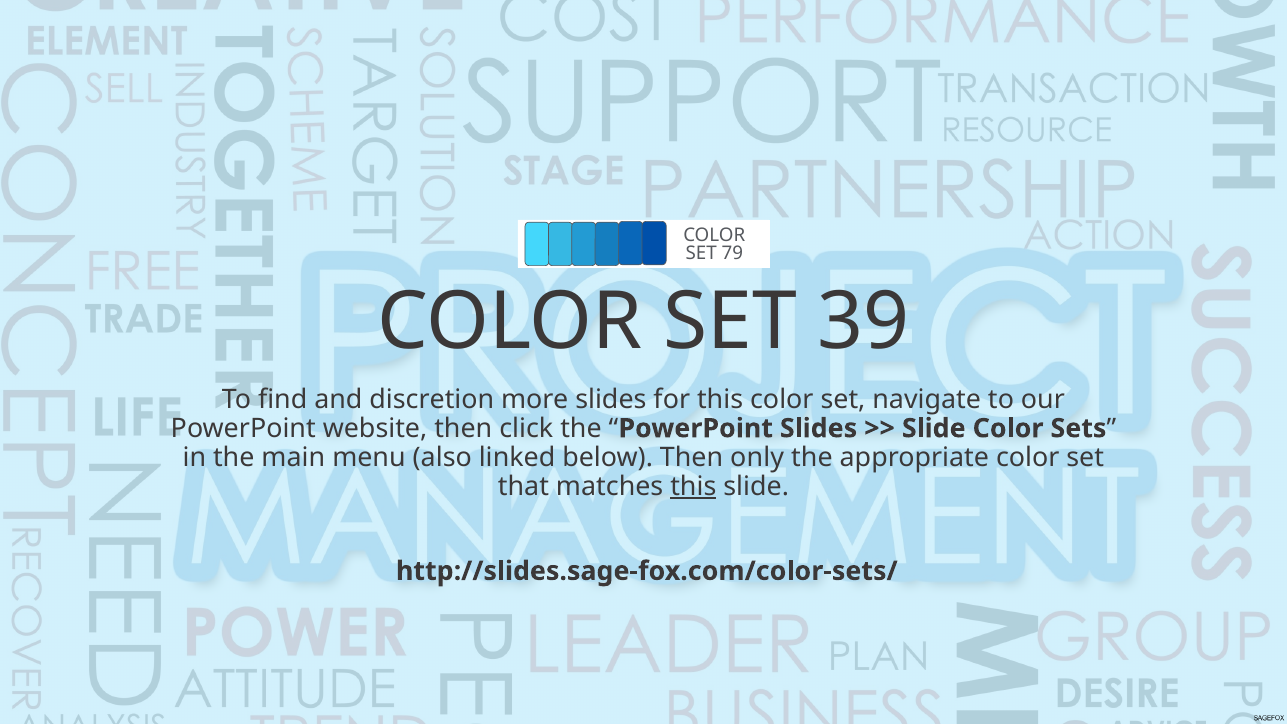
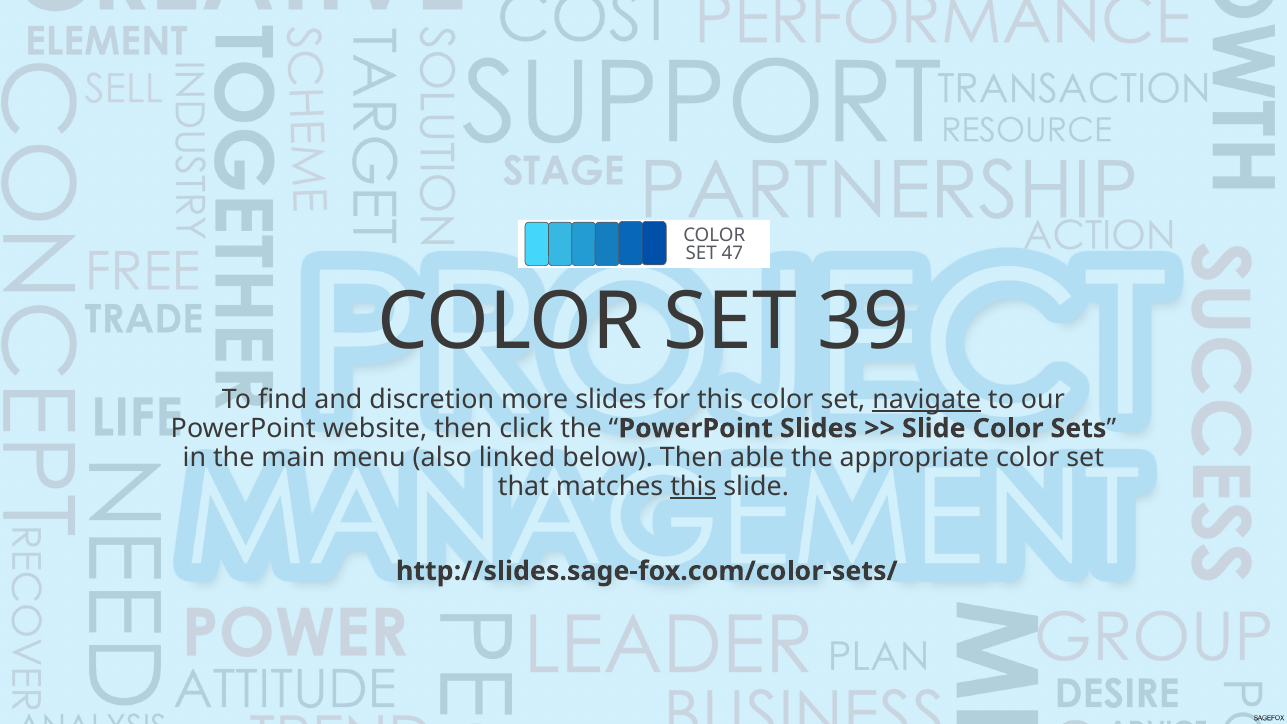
79: 79 -> 47
navigate underline: none -> present
only: only -> able
